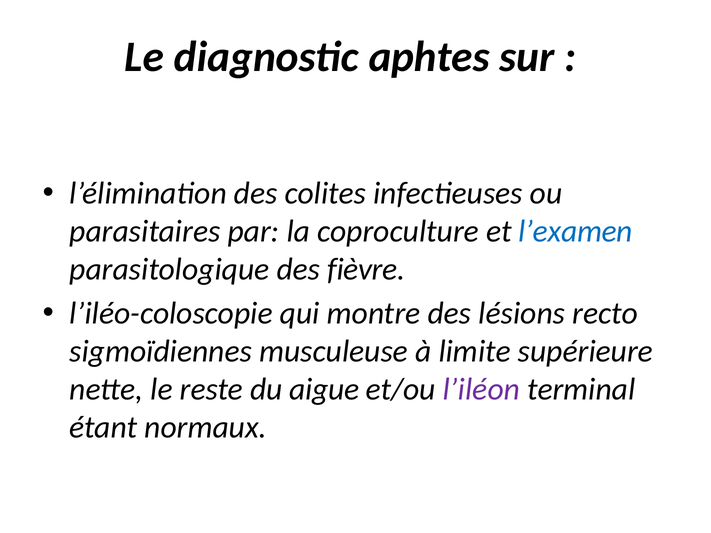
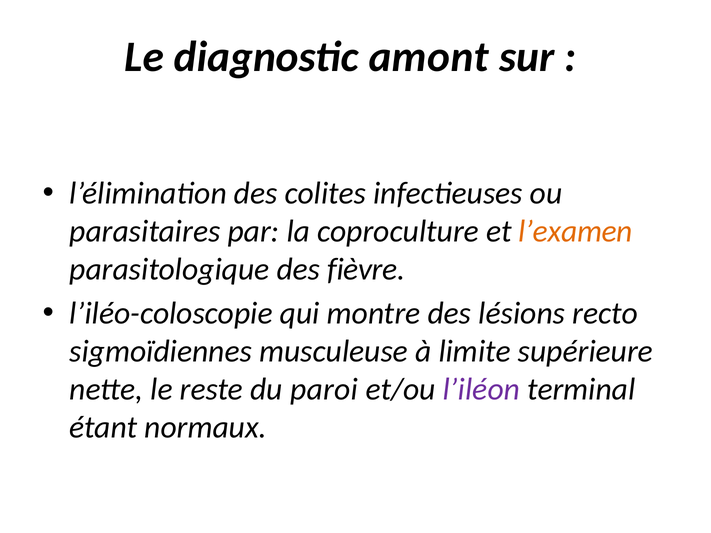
aphtes: aphtes -> amont
l’examen colour: blue -> orange
aigue: aigue -> paroi
